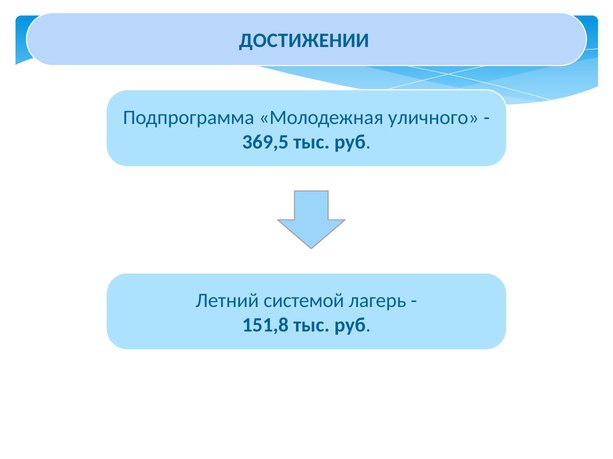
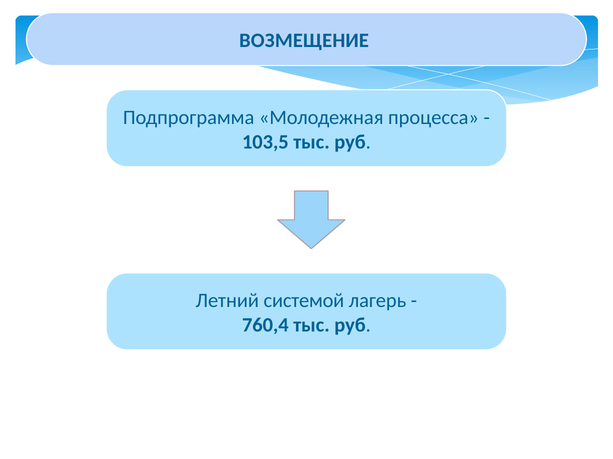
ДОСТИЖЕНИИ: ДОСТИЖЕНИИ -> ВОЗМЕЩЕНИЕ
уличного: уличного -> процесса
369,5: 369,5 -> 103,5
151,8: 151,8 -> 760,4
